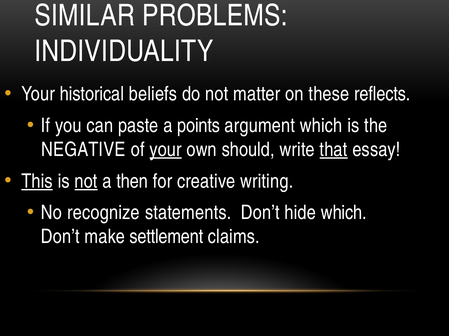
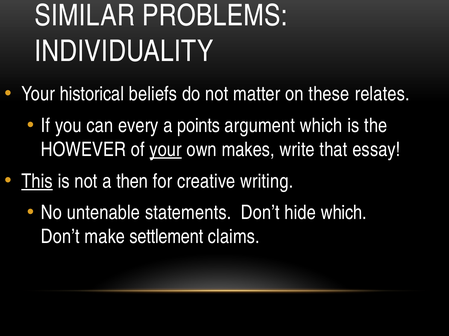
reflects: reflects -> relates
paste: paste -> every
NEGATIVE: NEGATIVE -> HOWEVER
should: should -> makes
that underline: present -> none
not at (86, 182) underline: present -> none
recognize: recognize -> untenable
